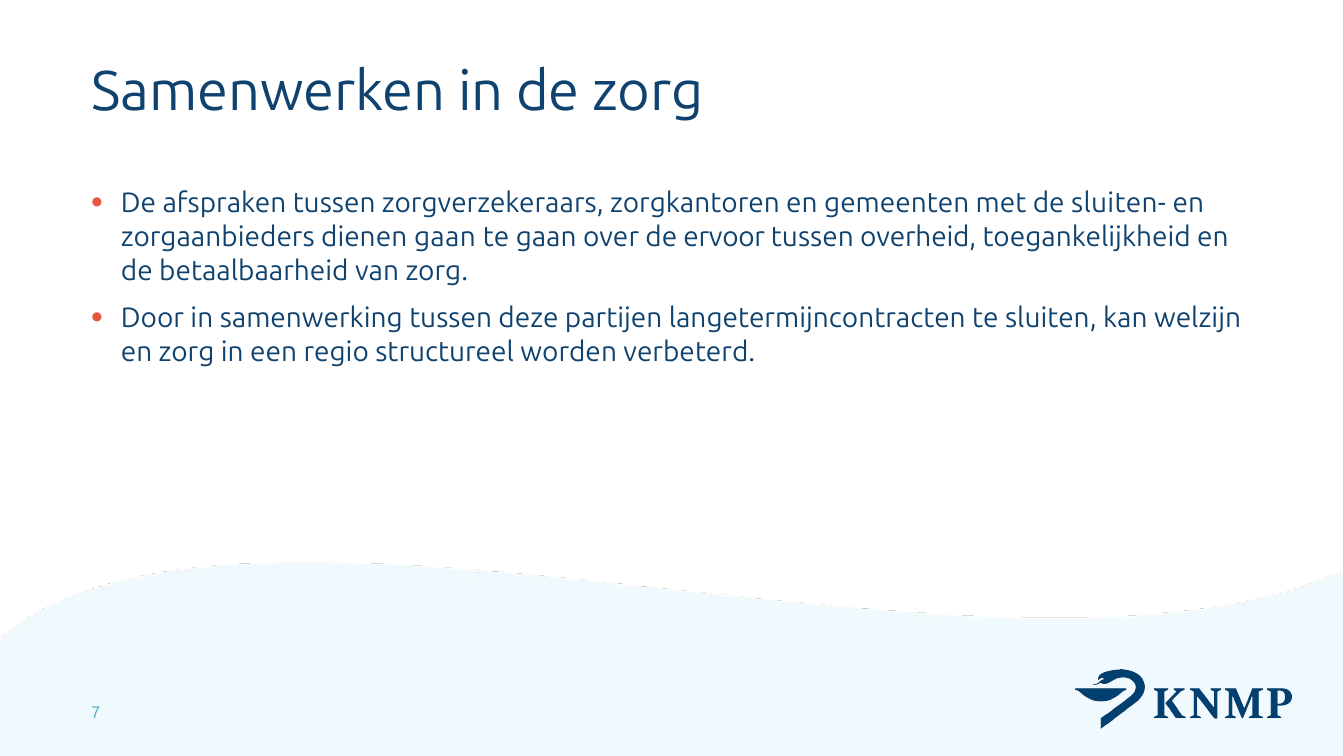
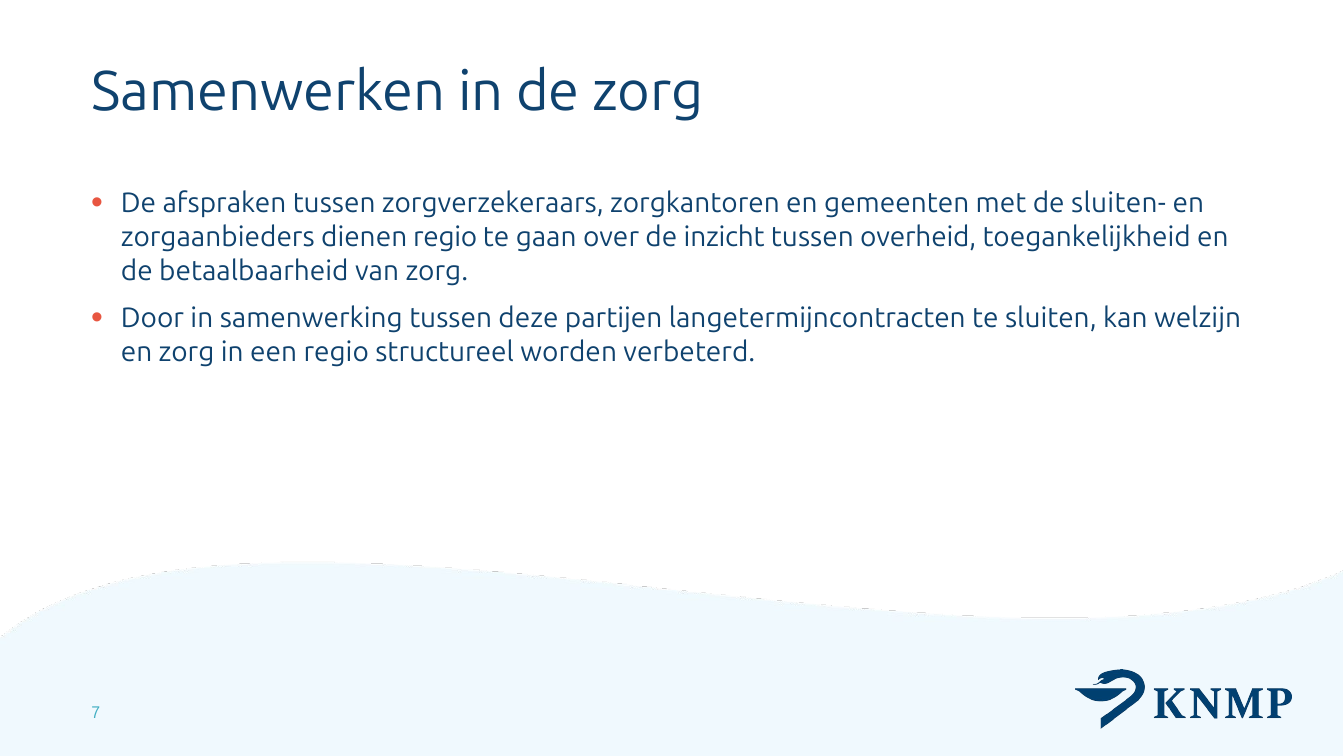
dienen gaan: gaan -> regio
ervoor: ervoor -> inzicht
